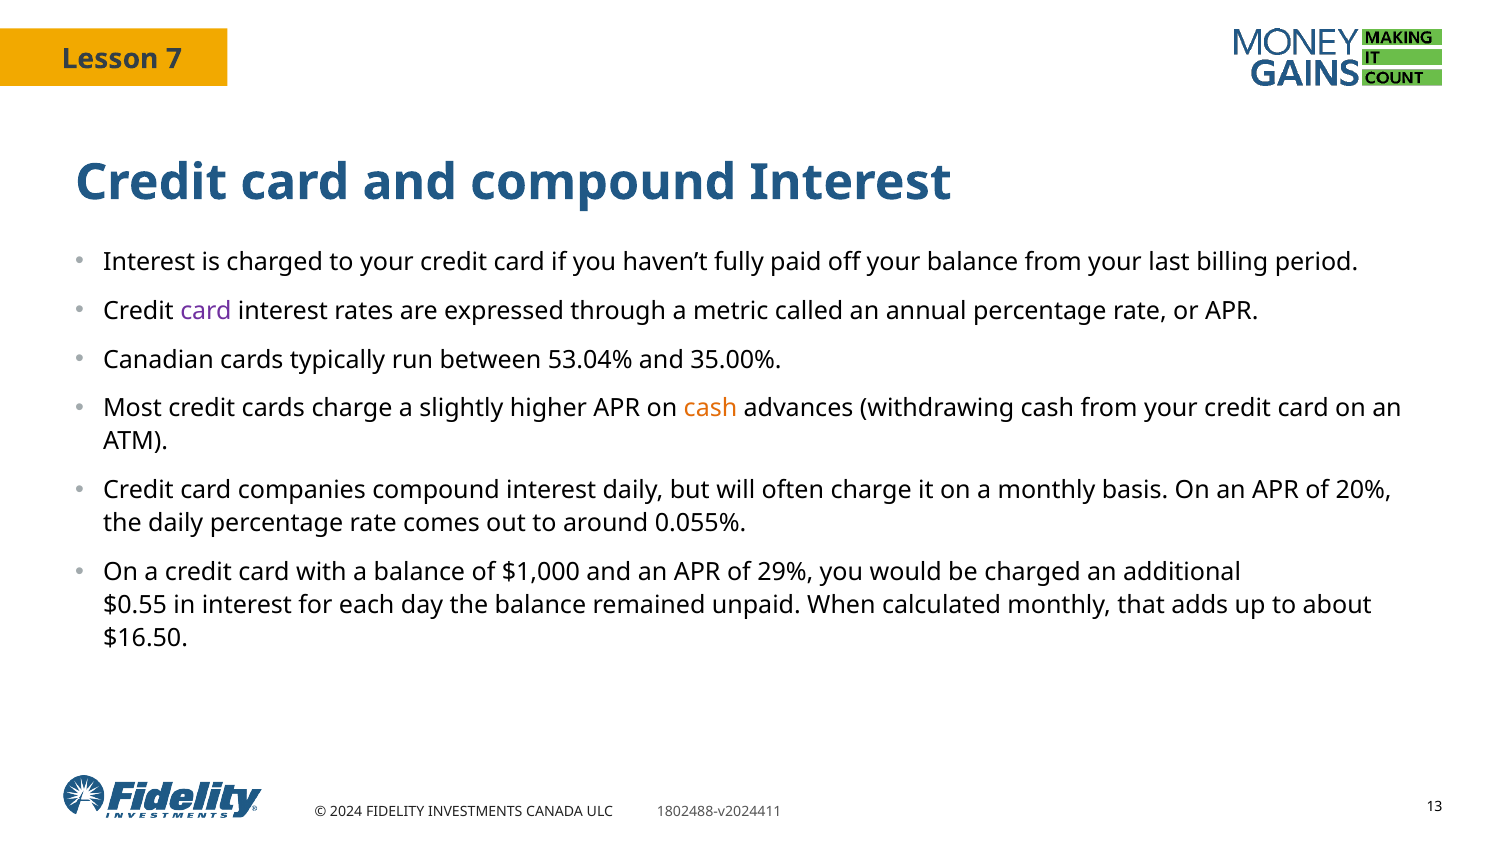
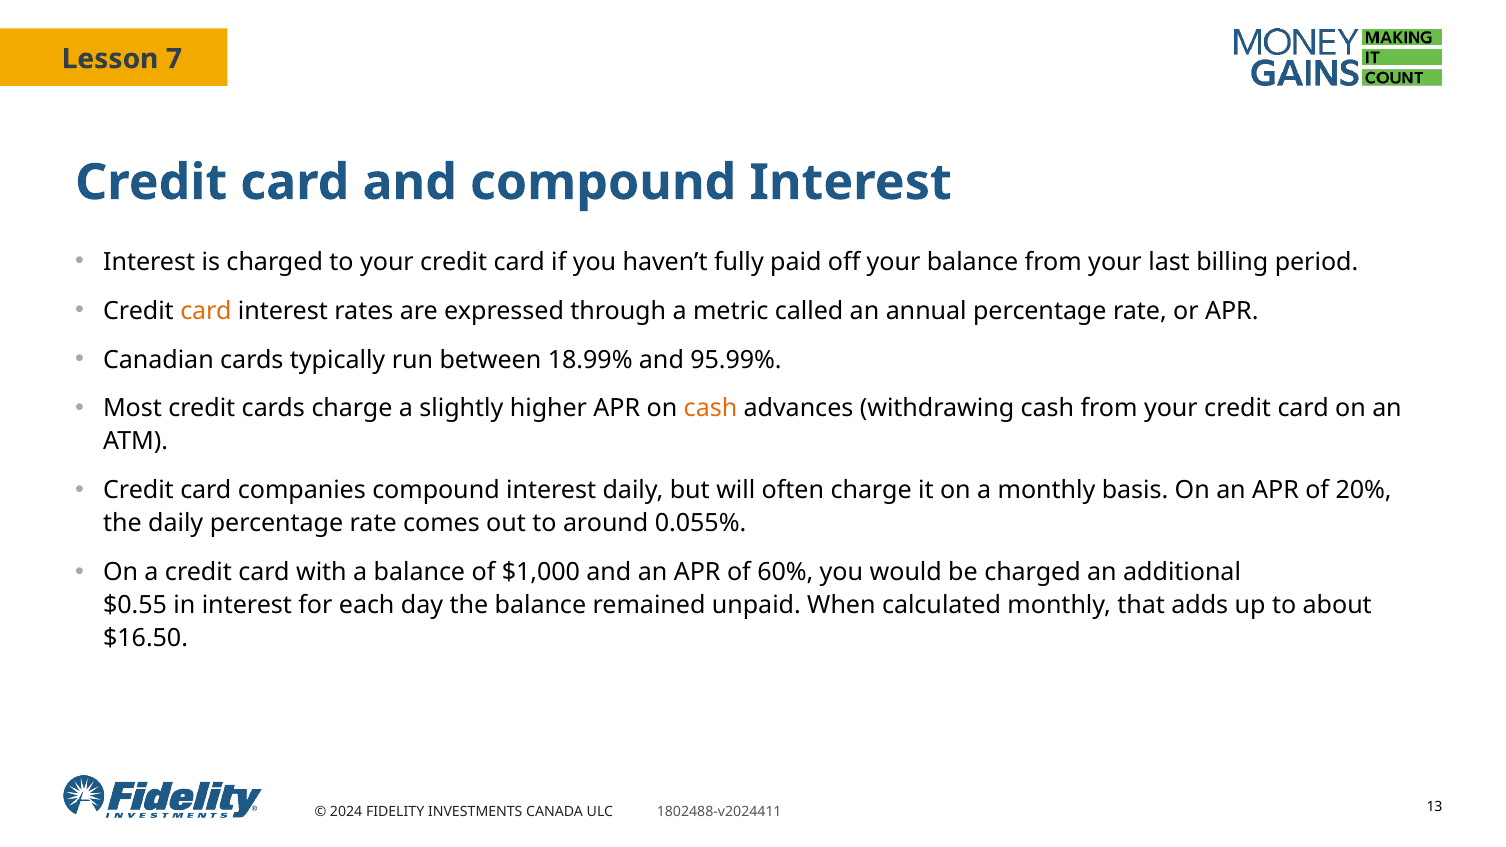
card at (206, 311) colour: purple -> orange
53.04%: 53.04% -> 18.99%
35.00%: 35.00% -> 95.99%
29%: 29% -> 60%
